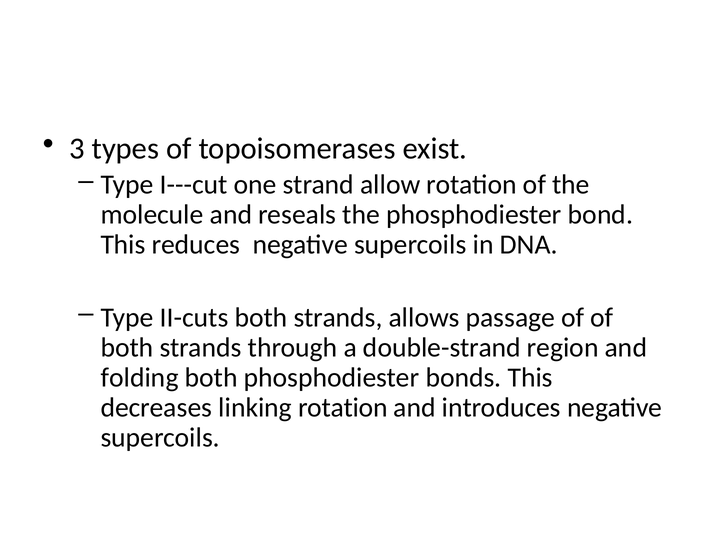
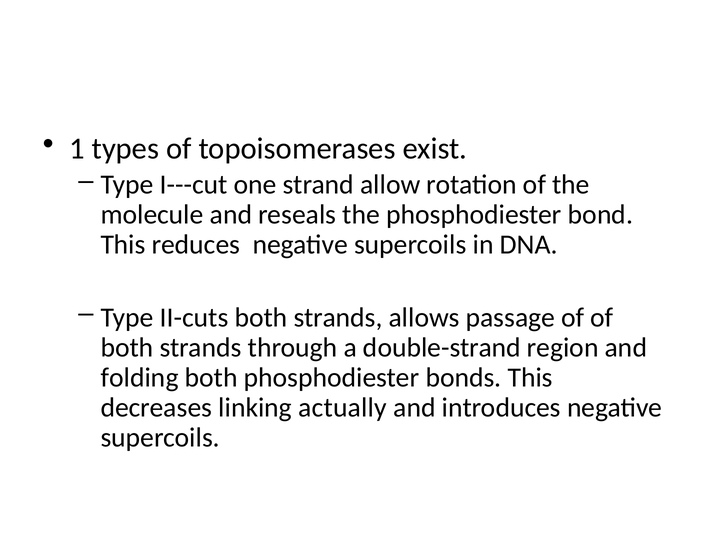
3: 3 -> 1
linking rotation: rotation -> actually
